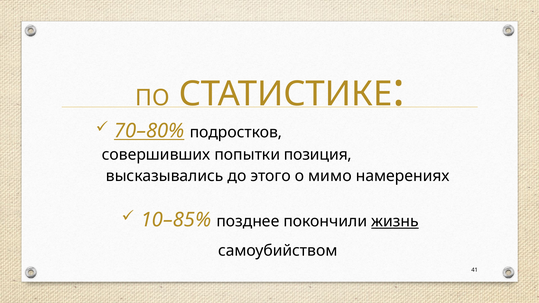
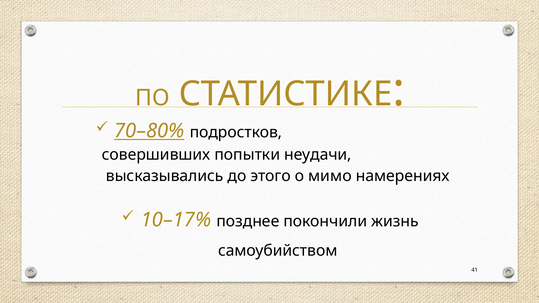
позиция: позиция -> неудачи
10–85%: 10–85% -> 10–17%
жизнь underline: present -> none
